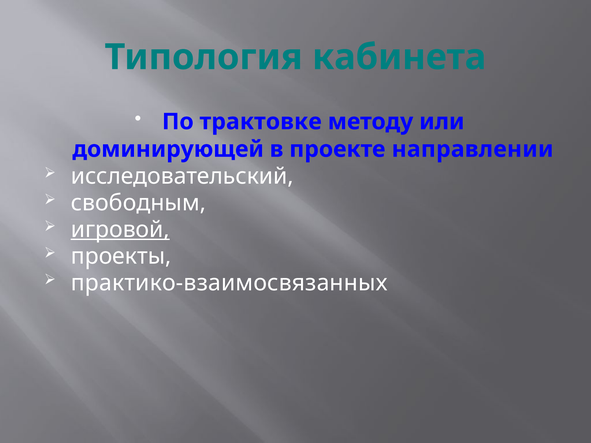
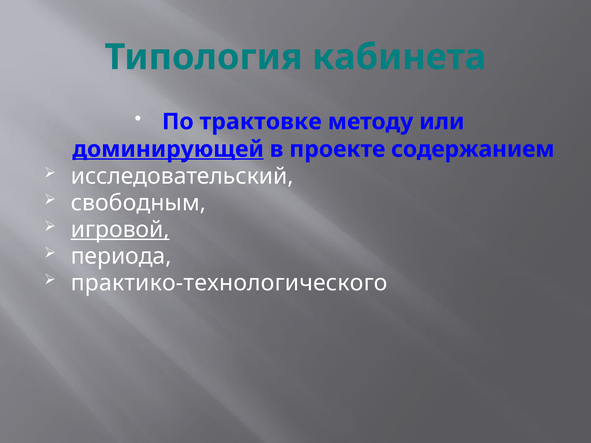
доминирующей underline: none -> present
направлении: направлении -> содержанием
проекты: проекты -> периода
практико-взаимосвязанных: практико-взаимосвязанных -> практико-технологического
